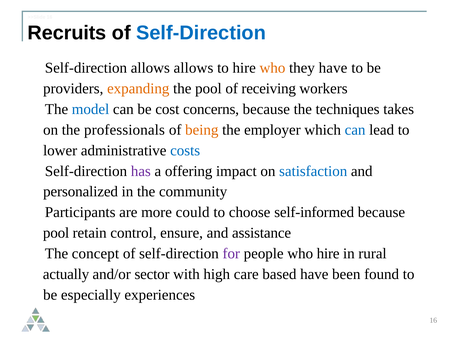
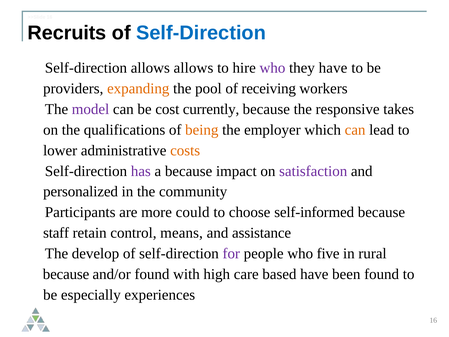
who at (272, 68) colour: orange -> purple
model colour: blue -> purple
concerns: concerns -> currently
techniques: techniques -> responsive
professionals: professionals -> qualifications
can at (355, 130) colour: blue -> orange
costs colour: blue -> orange
a offering: offering -> because
satisfaction colour: blue -> purple
pool at (56, 233): pool -> staff
ensure: ensure -> means
concept: concept -> develop
who hire: hire -> five
actually at (66, 274): actually -> because
and/or sector: sector -> found
